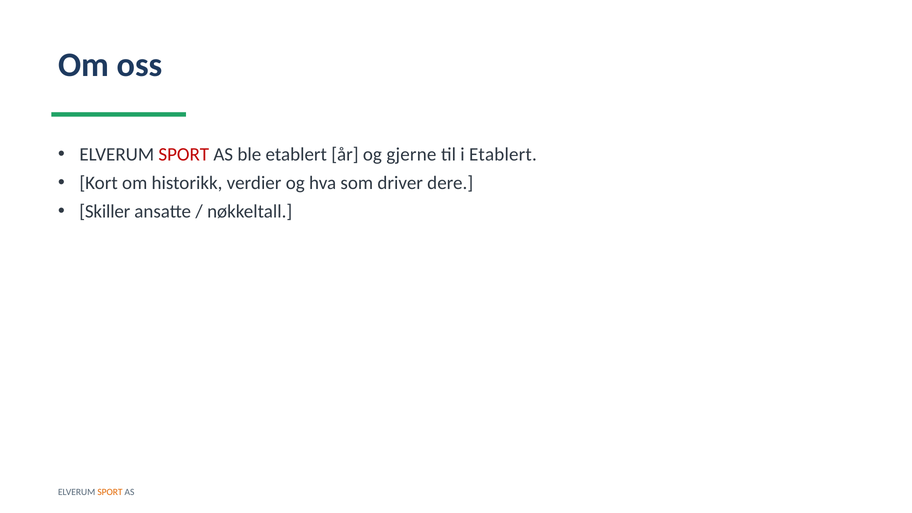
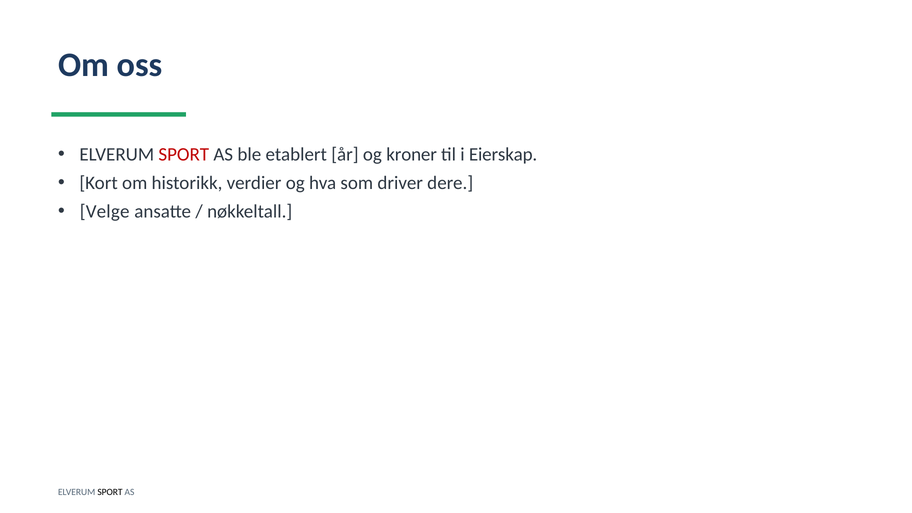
gjerne: gjerne -> kroner
i Etablert: Etablert -> Eierskap
Skiller: Skiller -> Velge
SPORT at (110, 492) colour: orange -> black
